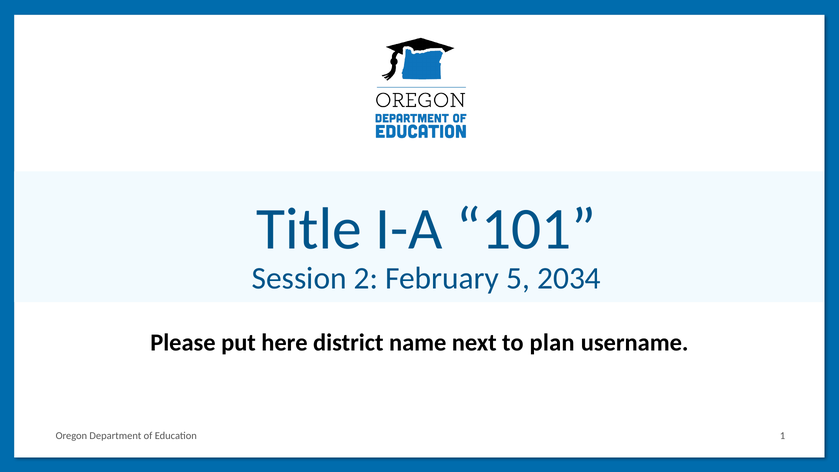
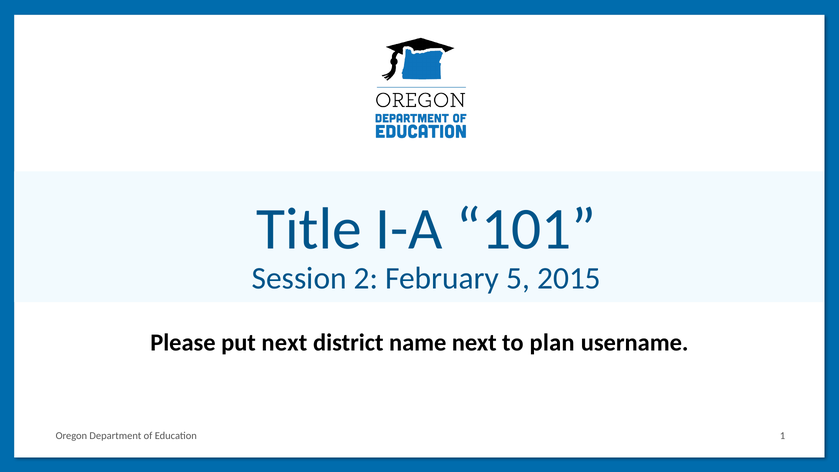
2034: 2034 -> 2015
put here: here -> next
